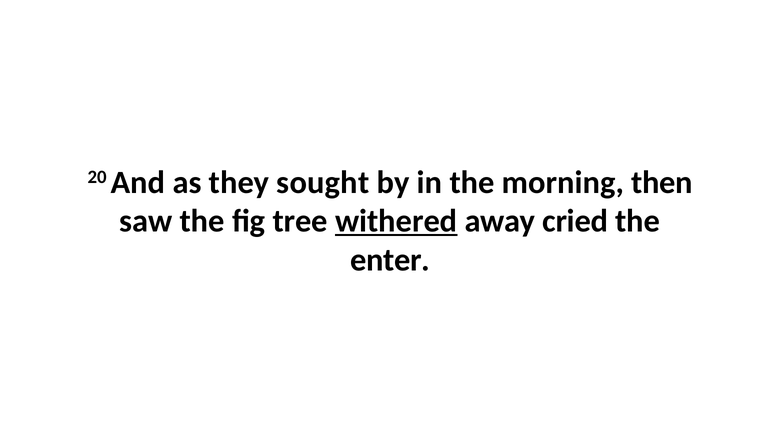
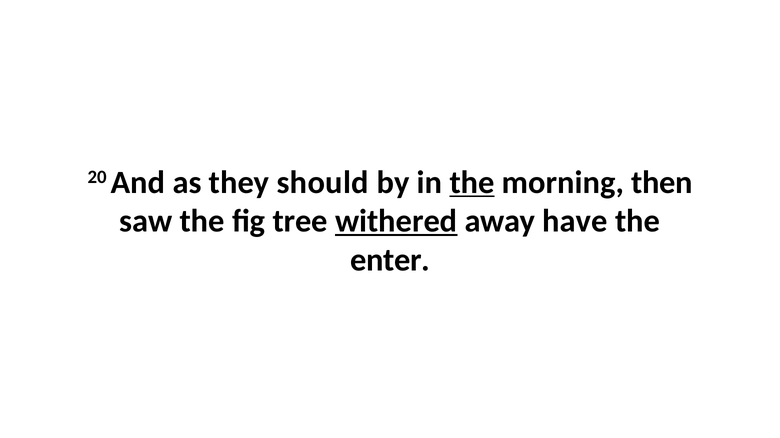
sought: sought -> should
the at (472, 183) underline: none -> present
cried: cried -> have
